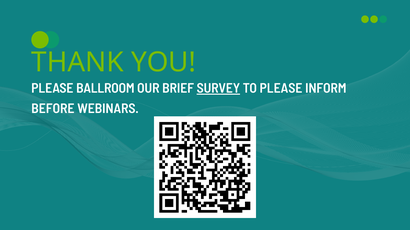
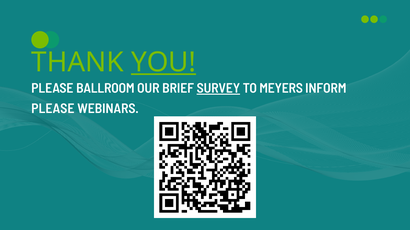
YOU underline: none -> present
TO PLEASE: PLEASE -> MEYERS
BEFORE at (53, 109): BEFORE -> PLEASE
